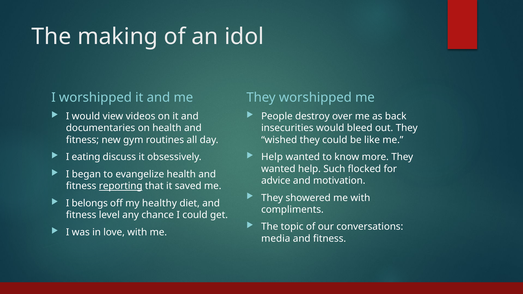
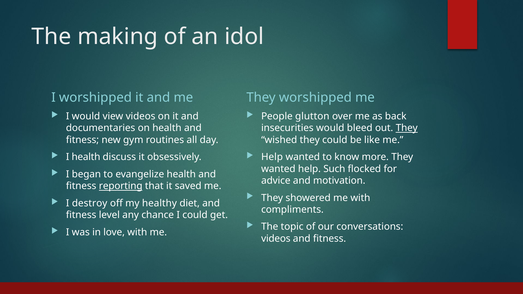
destroy: destroy -> glutton
They at (407, 128) underline: none -> present
I eating: eating -> health
belongs: belongs -> destroy
media at (276, 239): media -> videos
